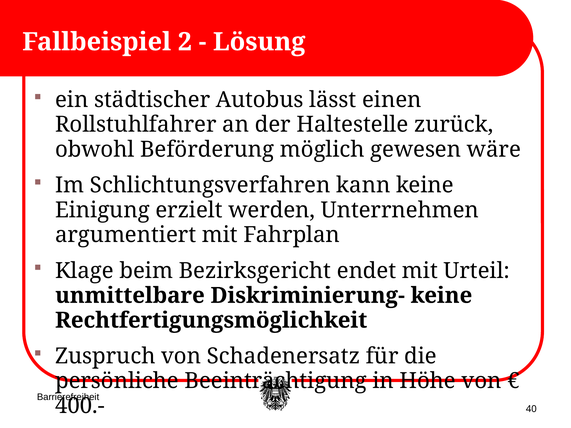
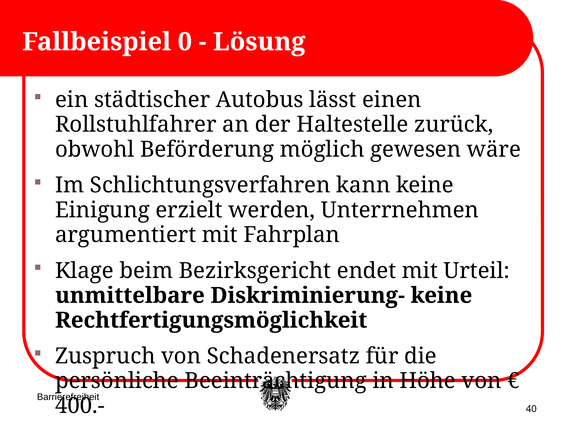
2: 2 -> 0
